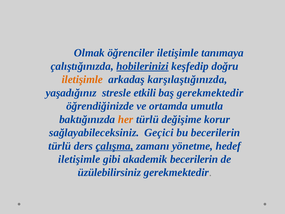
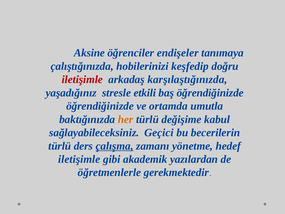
Olmak: Olmak -> Aksine
öğrenciler iletişimle: iletişimle -> endişeler
hobilerinizi underline: present -> none
iletişimle at (82, 79) colour: orange -> red
baş gerekmektedir: gerekmektedir -> öğrendiğinizde
korur: korur -> kabul
akademik becerilerin: becerilerin -> yazılardan
üzülebilirsiniz: üzülebilirsiniz -> öğretmenlerle
